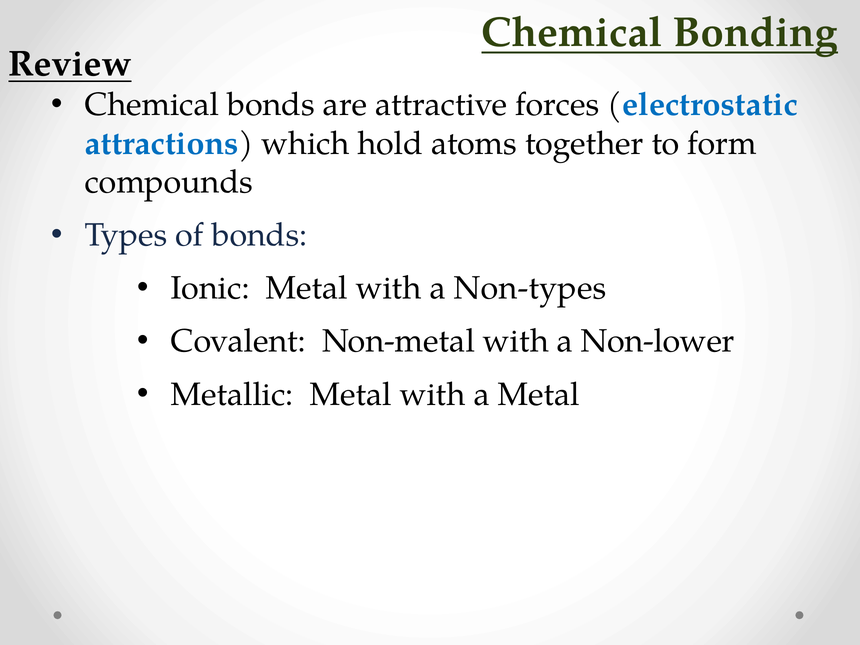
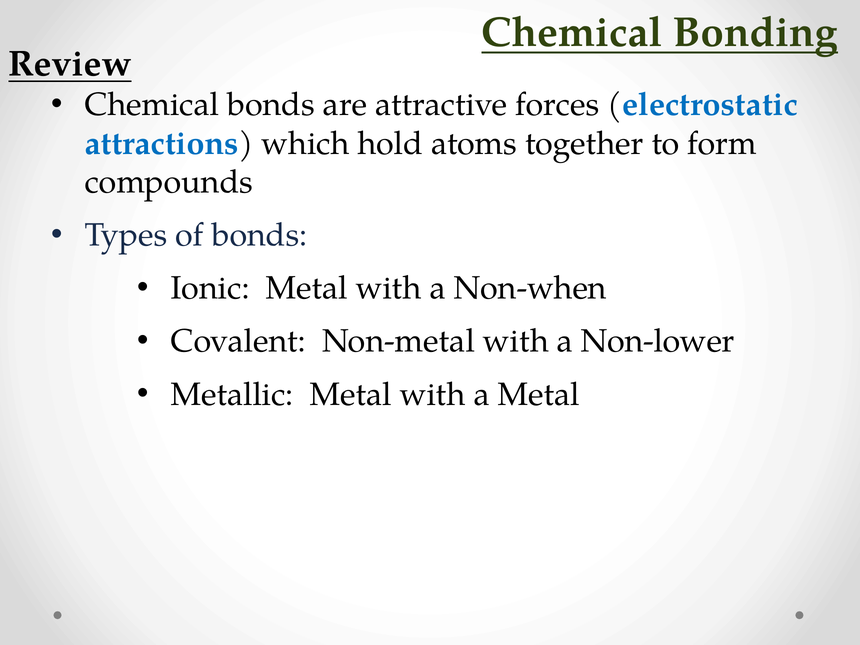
Non-types: Non-types -> Non-when
